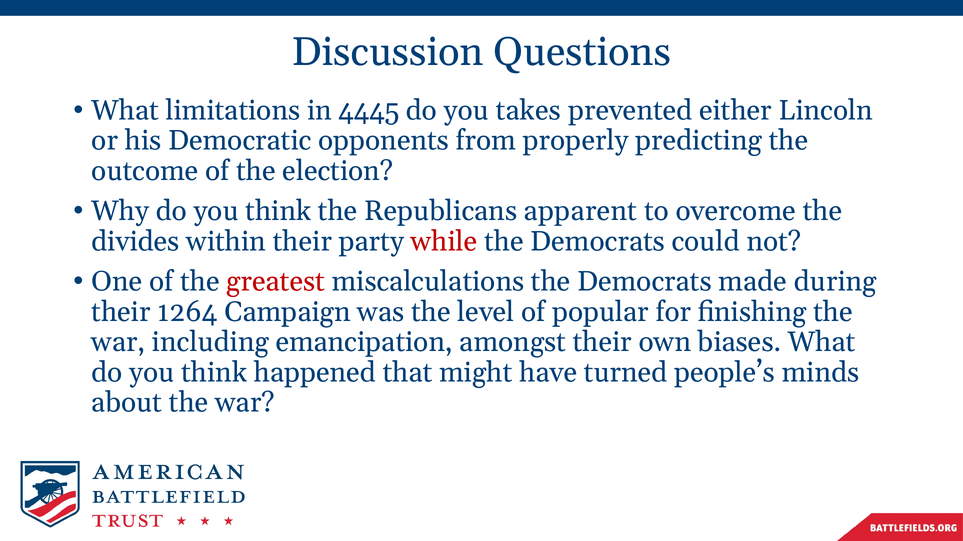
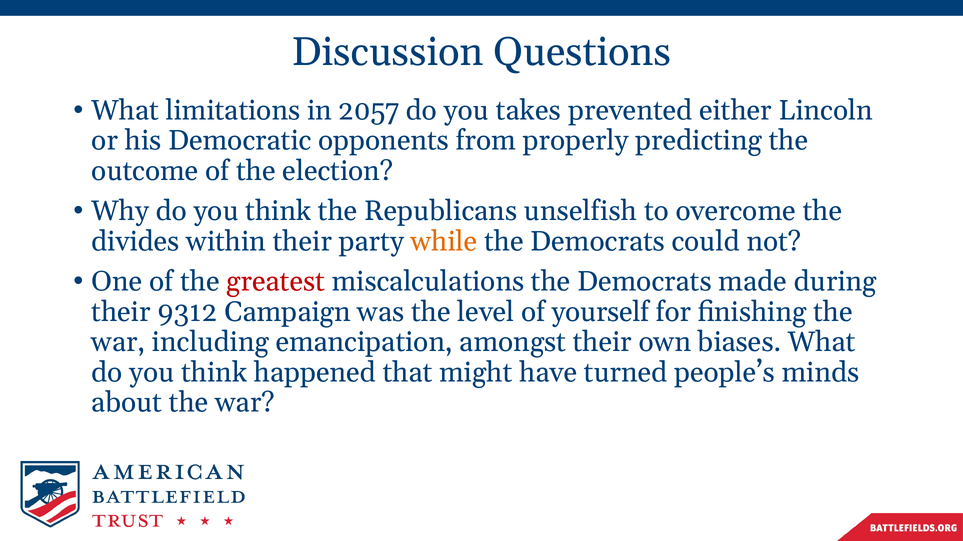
4445: 4445 -> 2057
apparent: apparent -> unselfish
while colour: red -> orange
1264: 1264 -> 9312
popular: popular -> yourself
